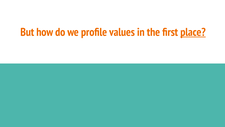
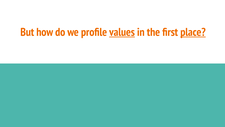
values underline: none -> present
